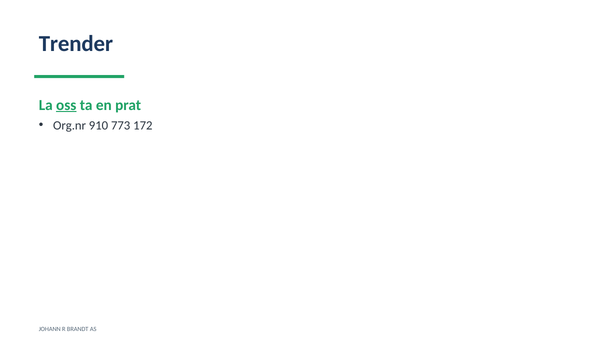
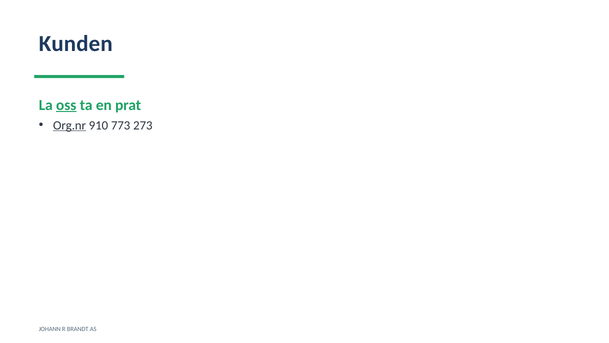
Trender: Trender -> Kunden
Org.nr underline: none -> present
172: 172 -> 273
